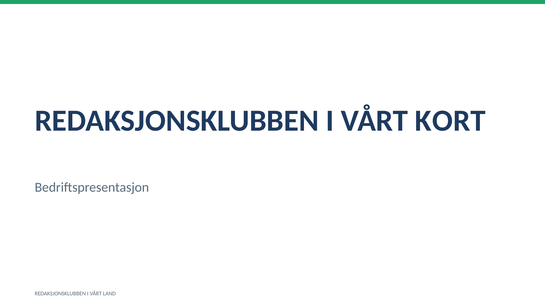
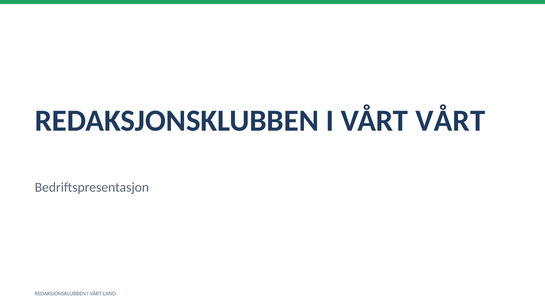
VÅRT KORT: KORT -> VÅRT
